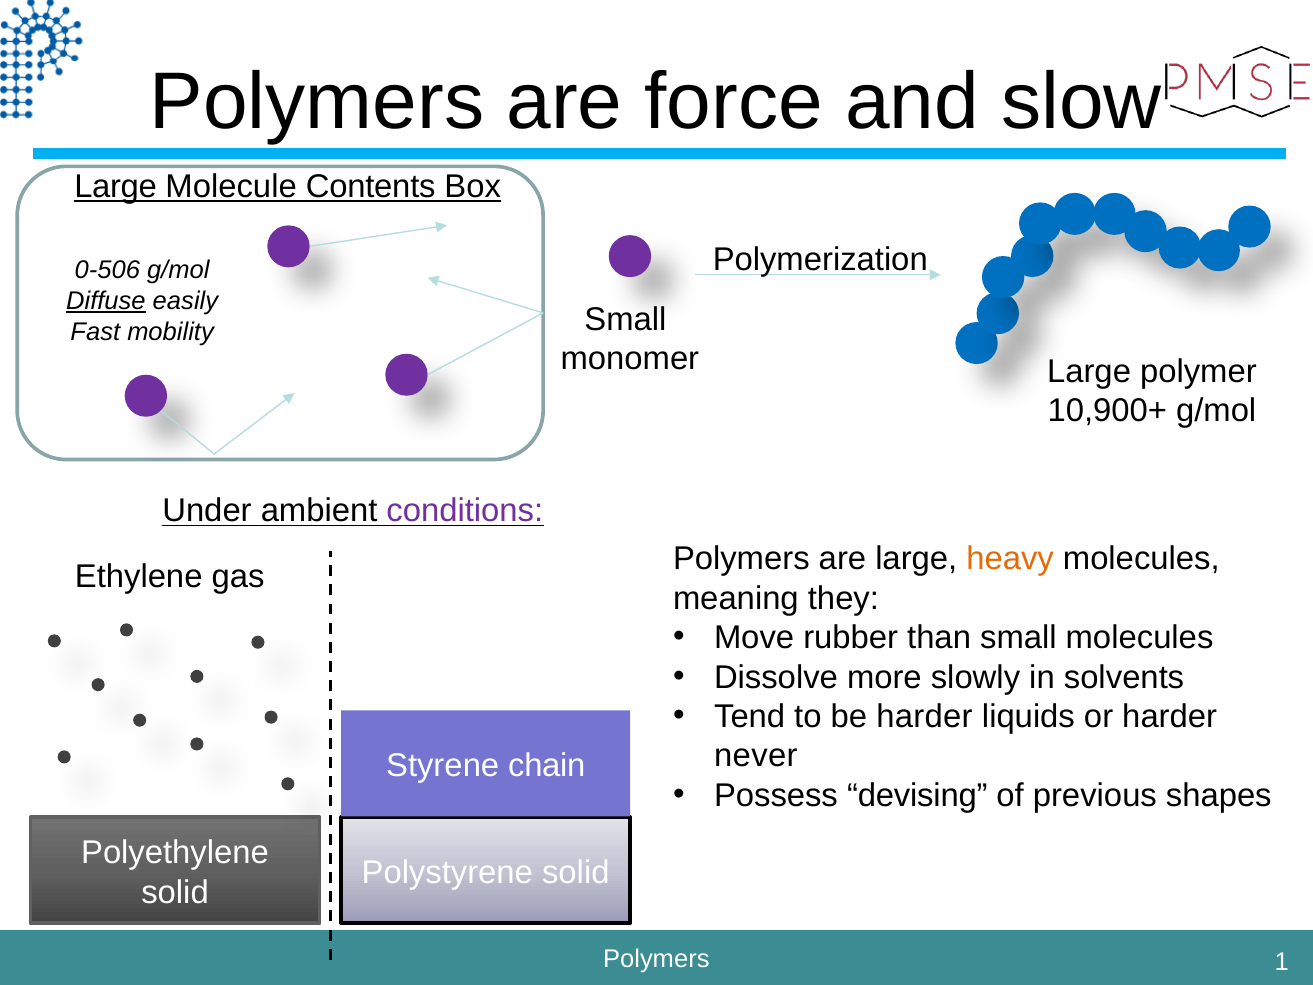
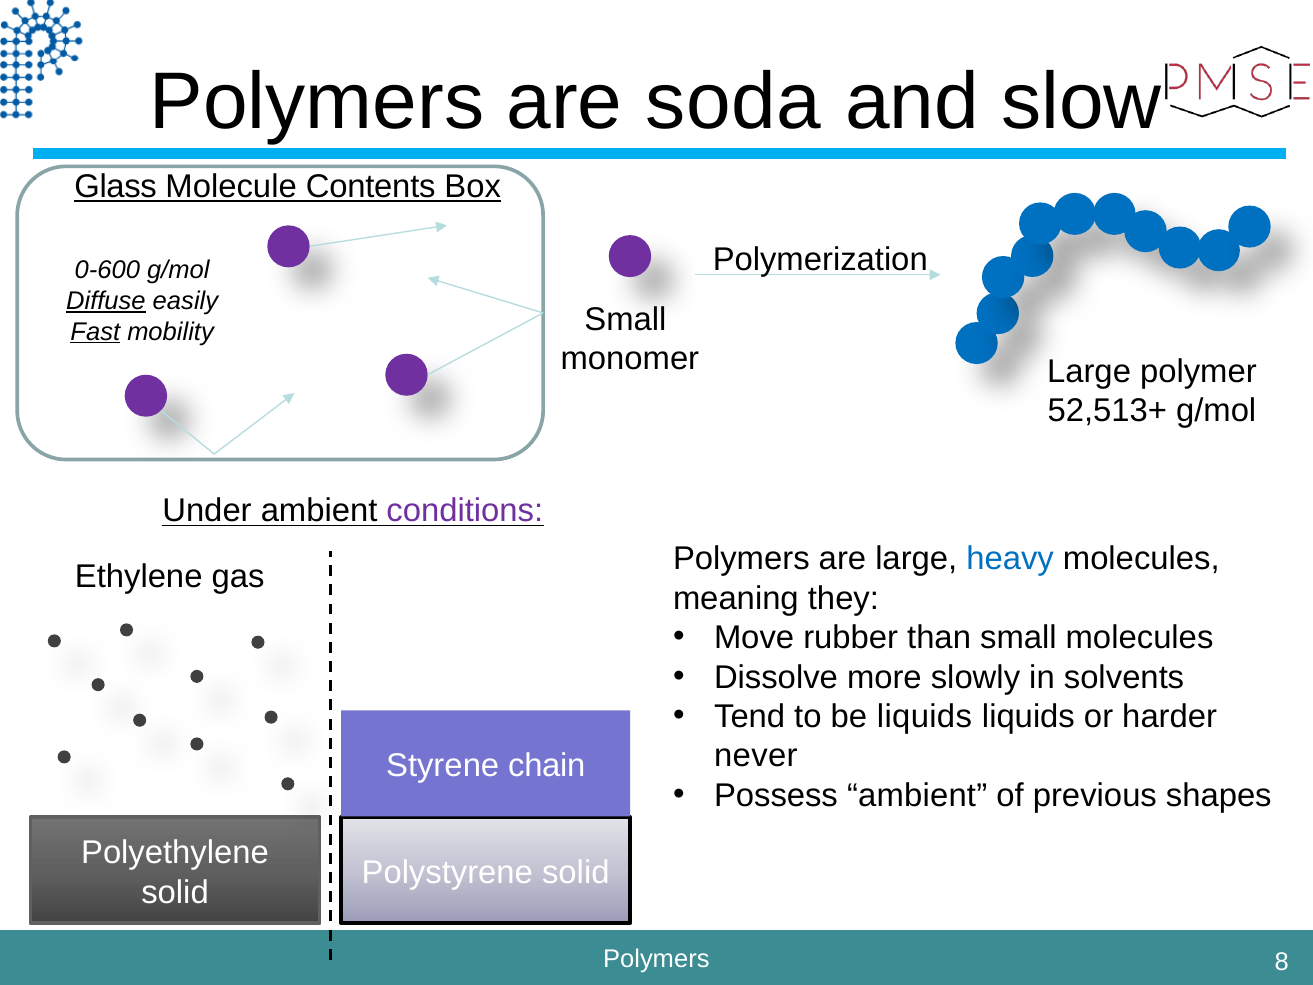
force: force -> soda
Large at (116, 186): Large -> Glass
0-506: 0-506 -> 0-600
Fast underline: none -> present
10,900+: 10,900+ -> 52,513+
heavy colour: orange -> blue
be harder: harder -> liquids
Possess devising: devising -> ambient
1: 1 -> 8
